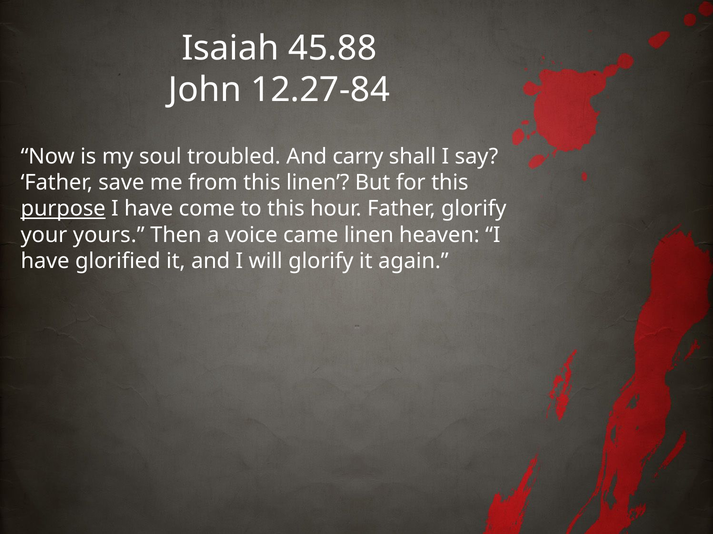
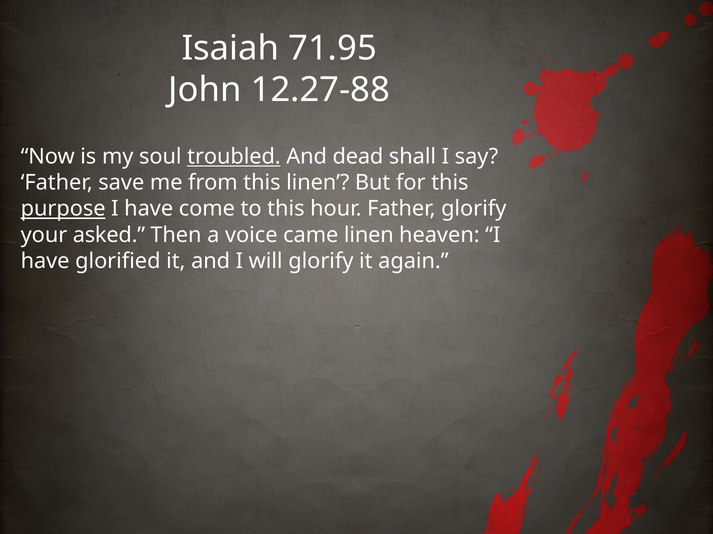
45.88: 45.88 -> 71.95
12.27-84: 12.27-84 -> 12.27-88
troubled underline: none -> present
carry: carry -> dead
yours: yours -> asked
